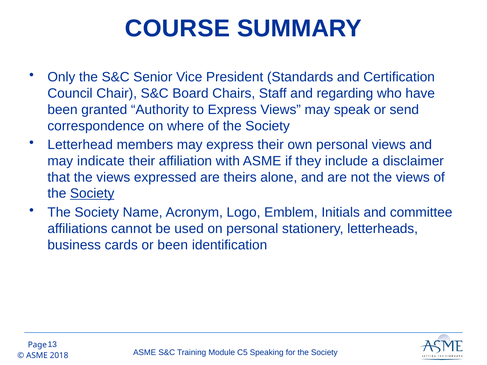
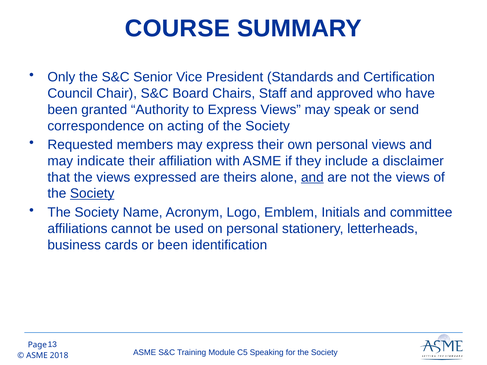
regarding: regarding -> approved
where: where -> acting
Letterhead: Letterhead -> Requested
and at (312, 177) underline: none -> present
